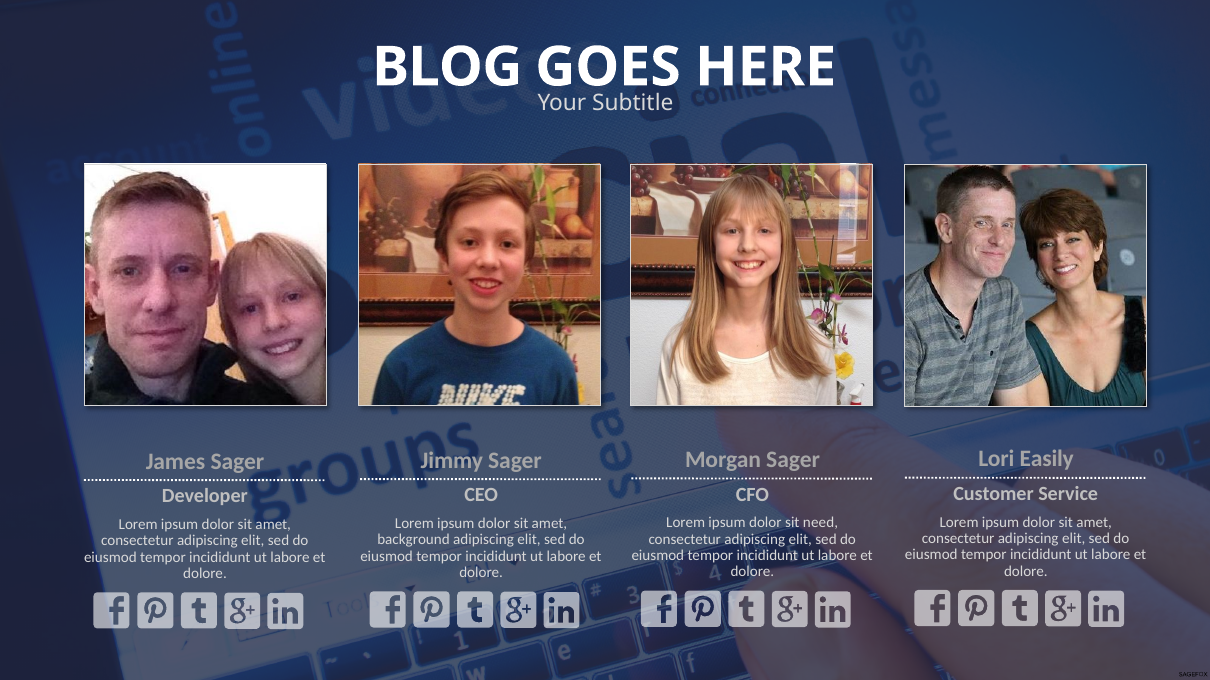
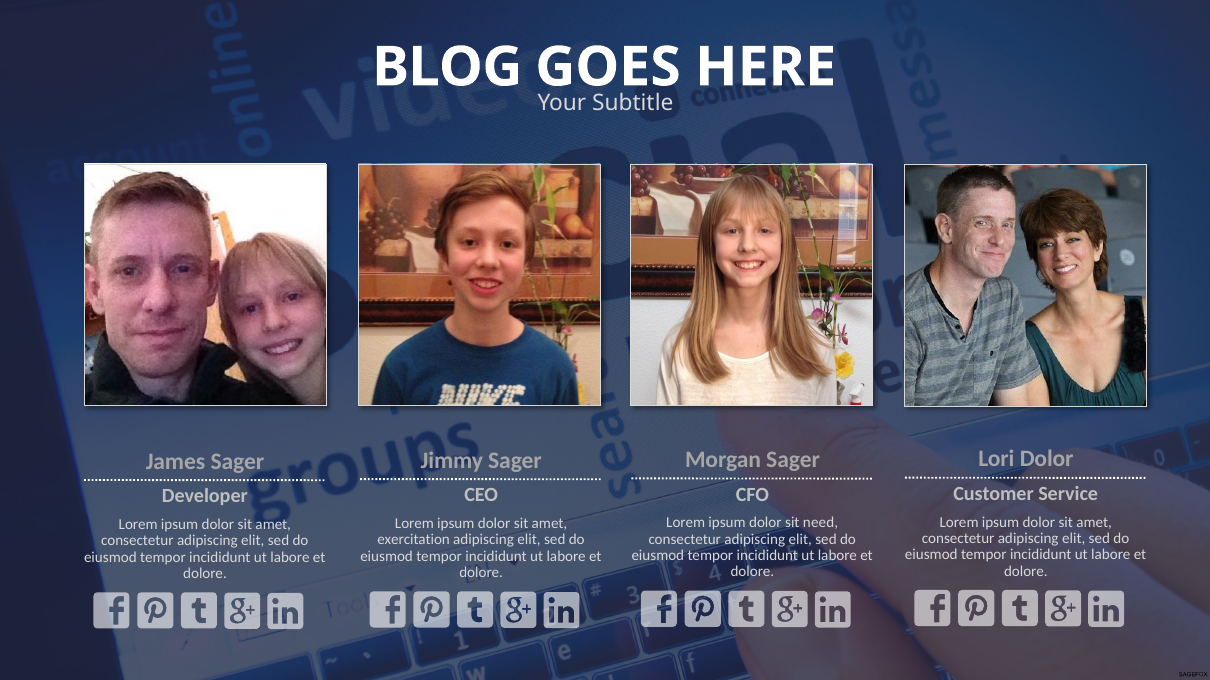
Lori Easily: Easily -> Dolor
background: background -> exercitation
